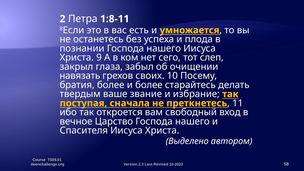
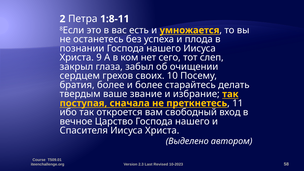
навязать: навязать -> сердцем
